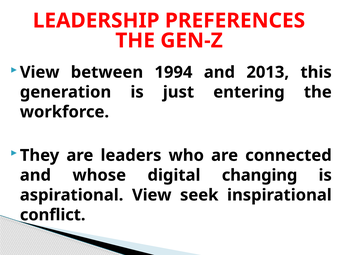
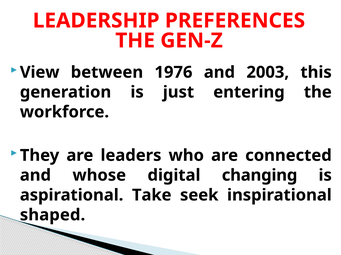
1994: 1994 -> 1976
2013: 2013 -> 2003
aspirational View: View -> Take
conflict: conflict -> shaped
